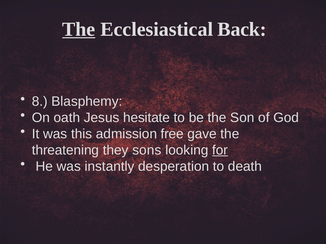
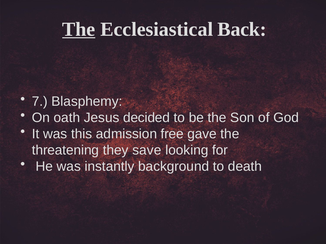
8: 8 -> 7
hesitate: hesitate -> decided
sons: sons -> save
for underline: present -> none
desperation: desperation -> background
